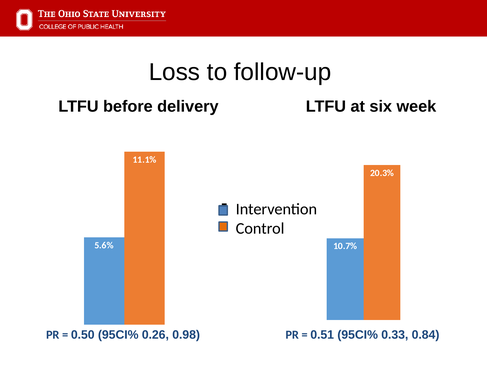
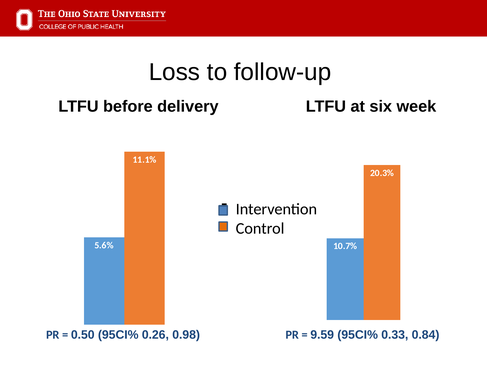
0.51: 0.51 -> 9.59
